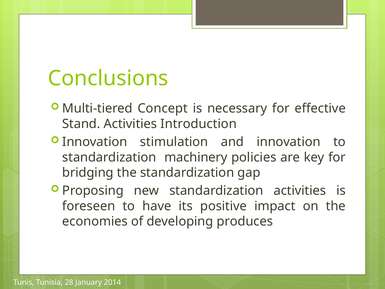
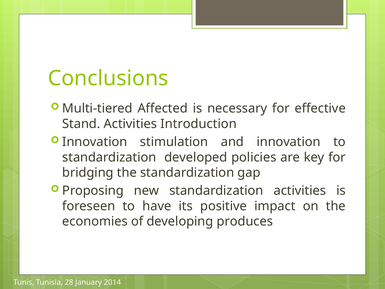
Concept: Concept -> Affected
machinery: machinery -> developed
